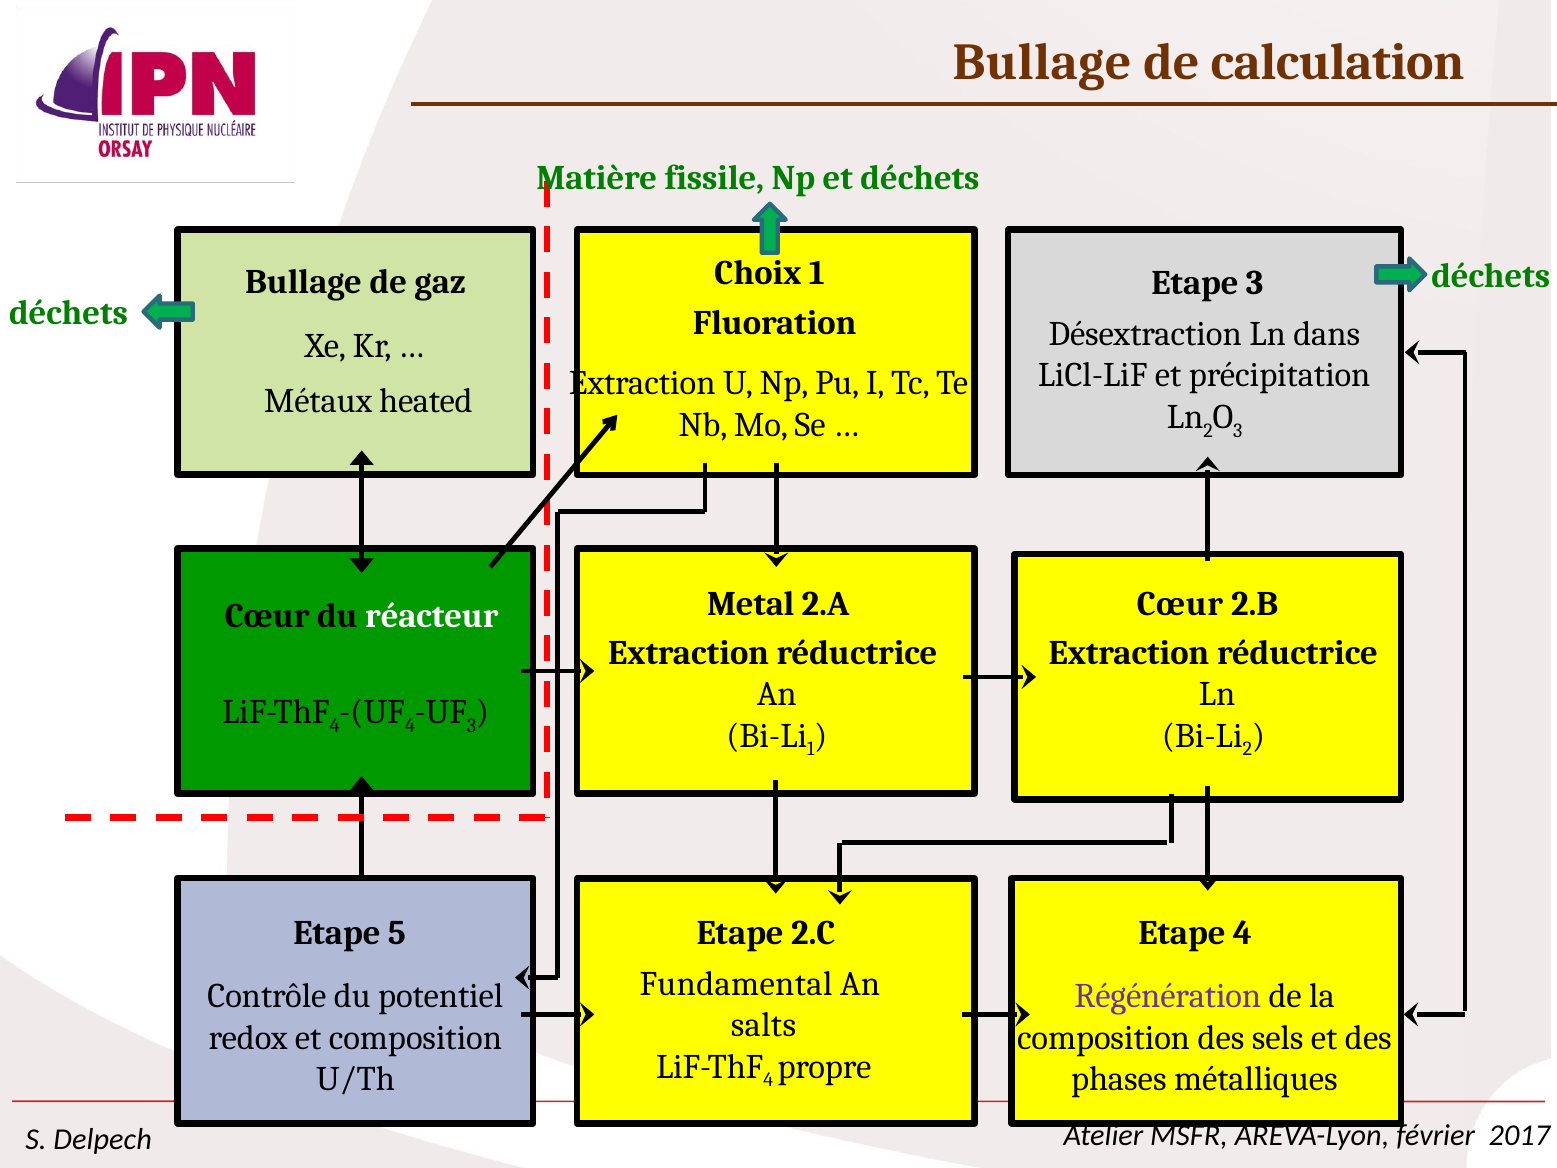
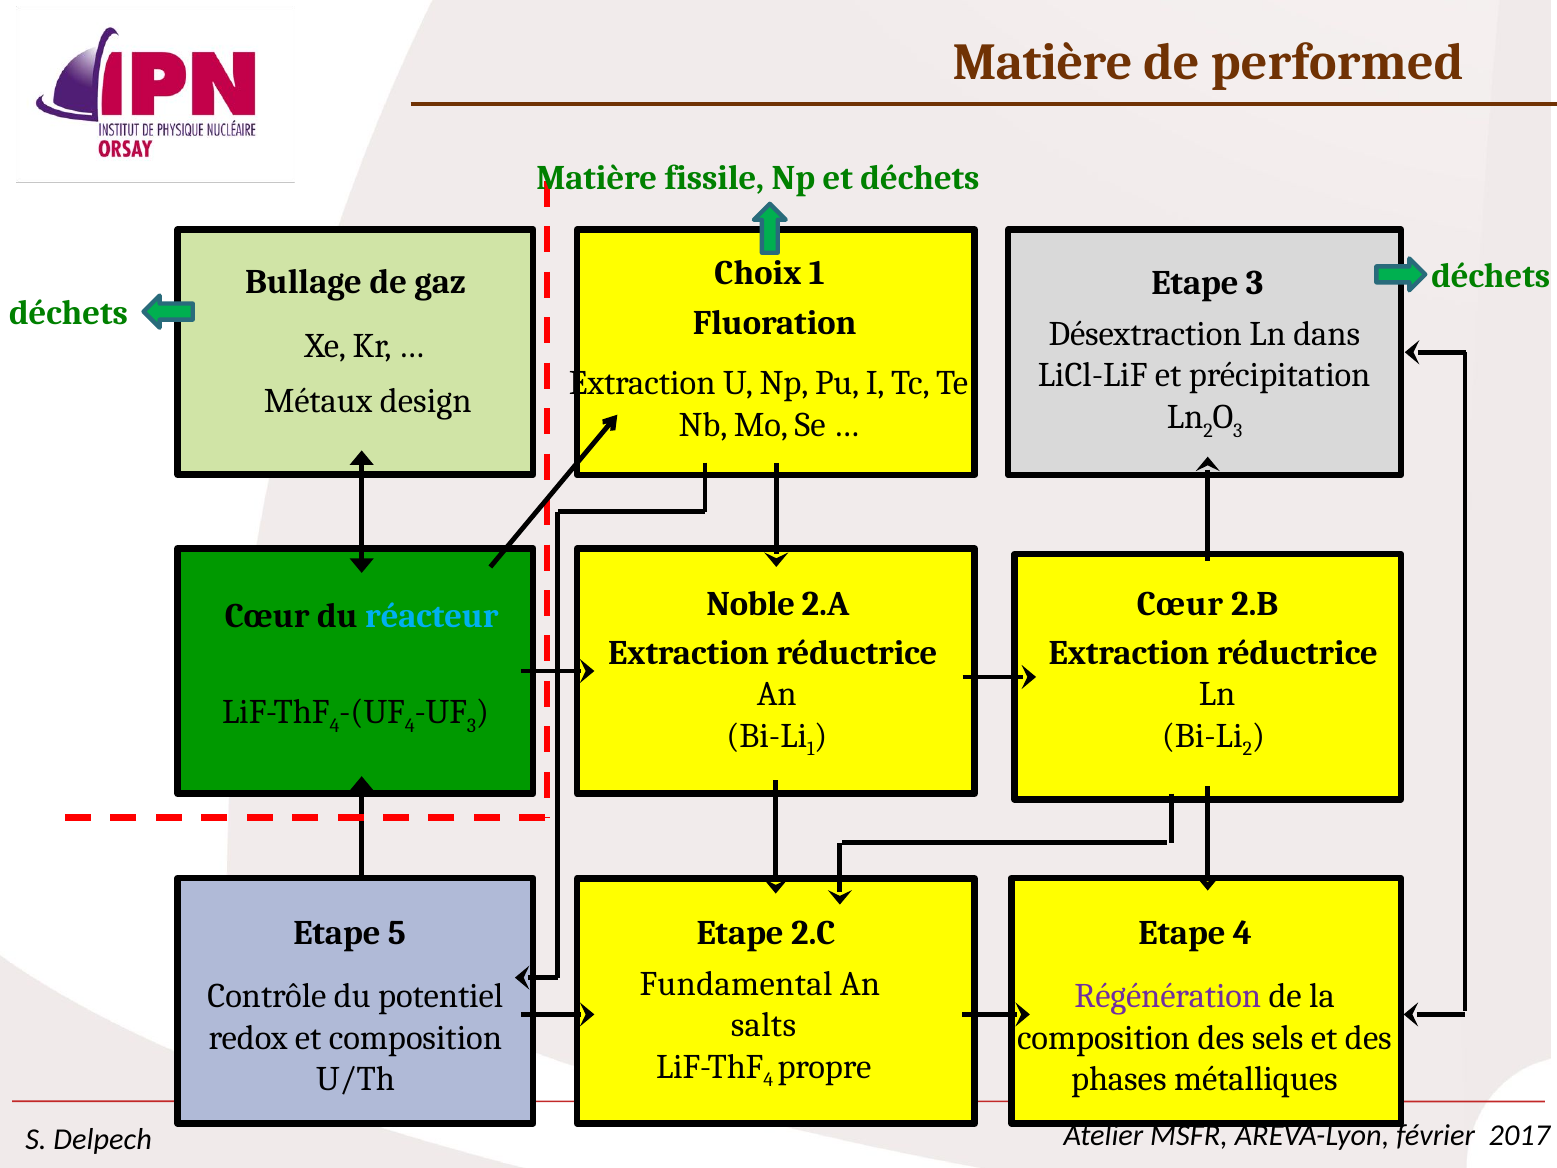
Bullage at (1042, 62): Bullage -> Matière
calculation: calculation -> performed
heated: heated -> design
Metal: Metal -> Noble
réacteur colour: white -> light blue
